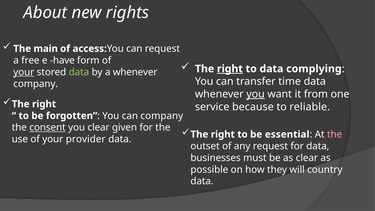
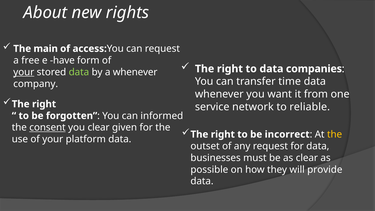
right at (230, 69) underline: present -> none
complying: complying -> companies
you at (256, 94) underline: present -> none
because: because -> network
can company: company -> informed
essential: essential -> incorrect
the at (335, 134) colour: pink -> yellow
provider: provider -> platform
country: country -> provide
